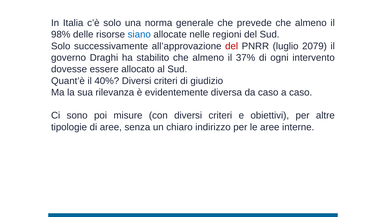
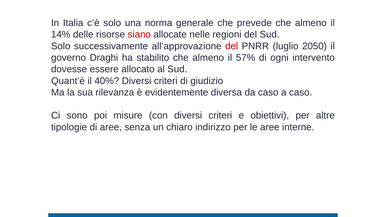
98%: 98% -> 14%
siano colour: blue -> red
2079: 2079 -> 2050
37%: 37% -> 57%
